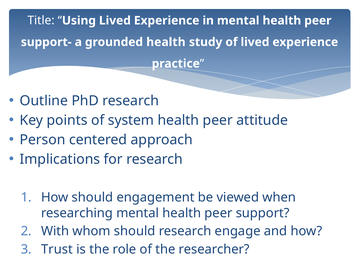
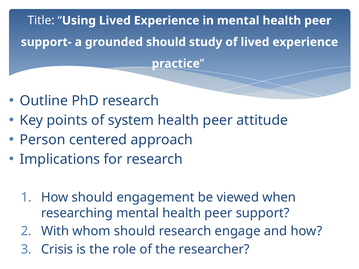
grounded health: health -> should
Trust: Trust -> Crisis
